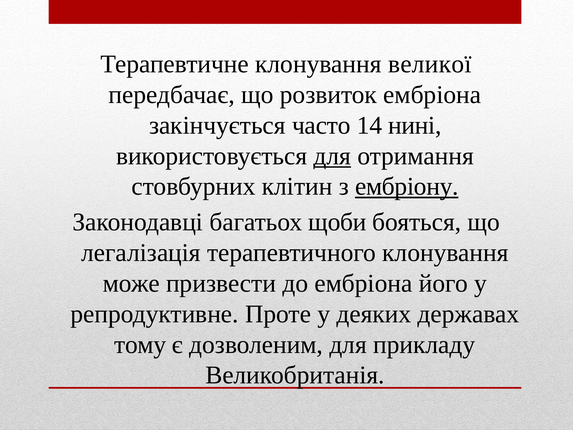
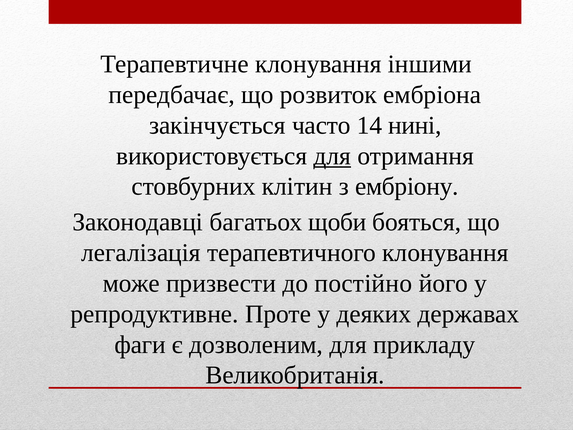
великої: великої -> іншими
ембріону underline: present -> none
до ембріона: ембріона -> постійно
тому: тому -> фаги
